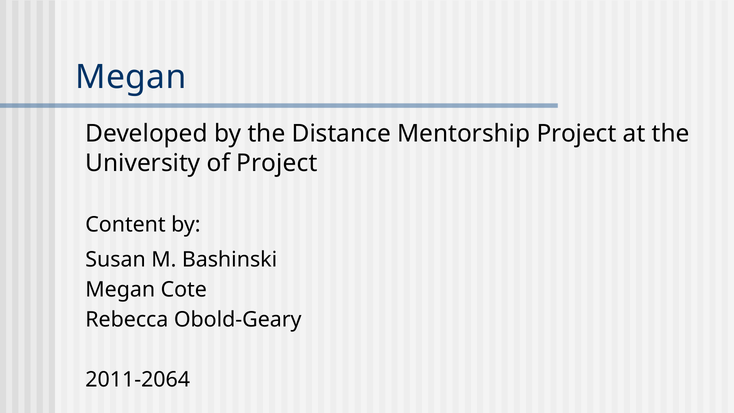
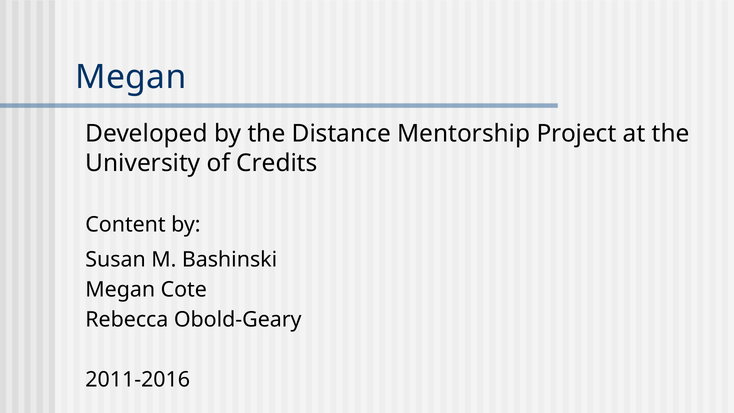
of Project: Project -> Credits
2011-2064: 2011-2064 -> 2011-2016
